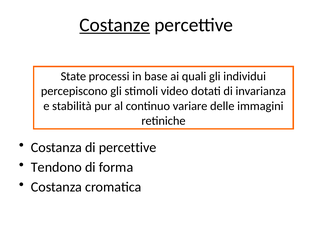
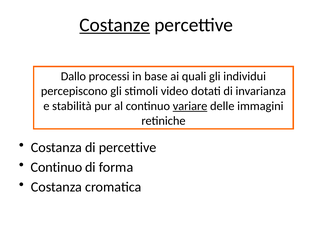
State: State -> Dallo
variare underline: none -> present
Tendono at (56, 167): Tendono -> Continuo
